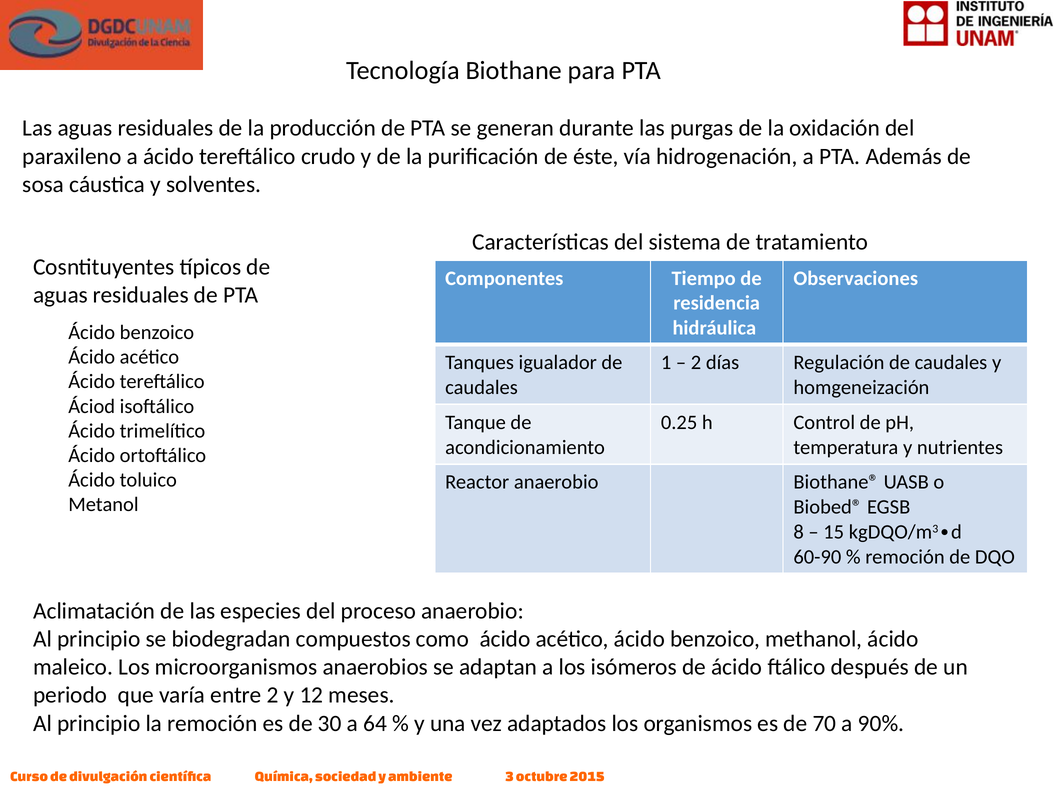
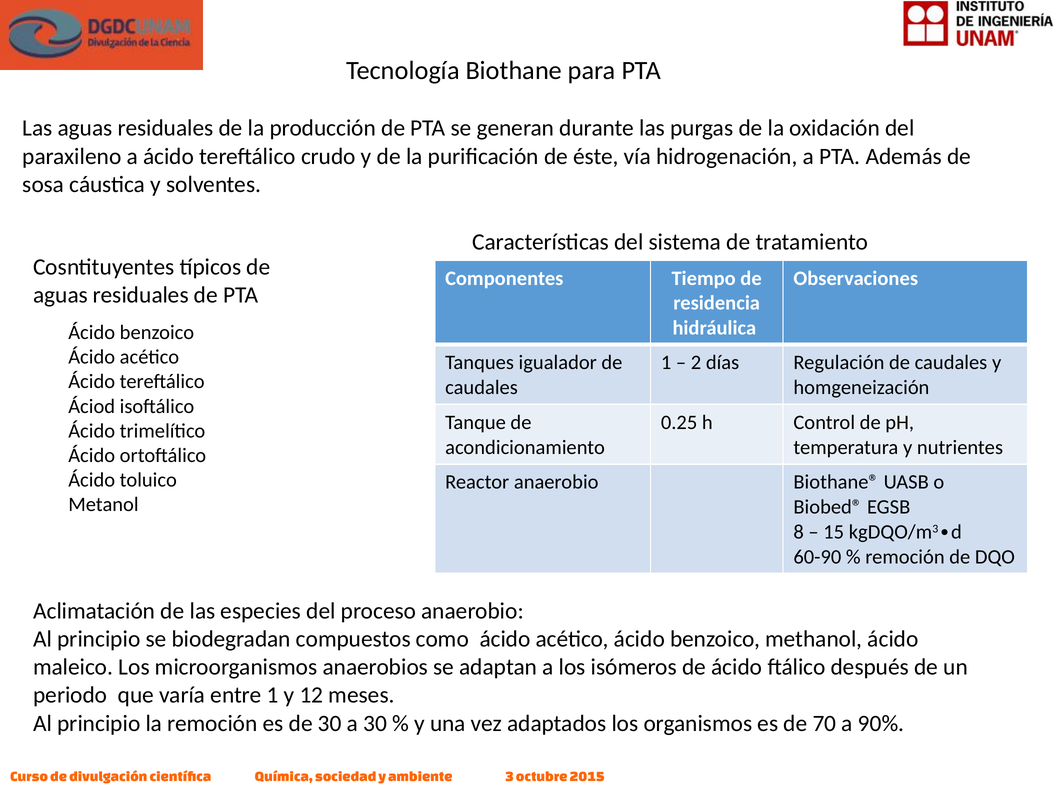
entre 2: 2 -> 1
a 64: 64 -> 30
